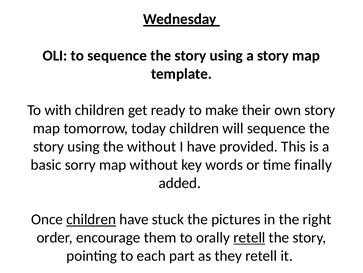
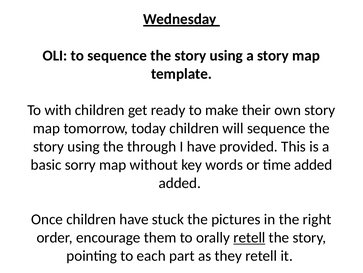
the without: without -> through
time finally: finally -> added
children at (91, 219) underline: present -> none
